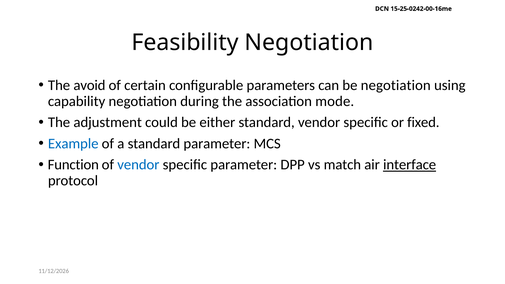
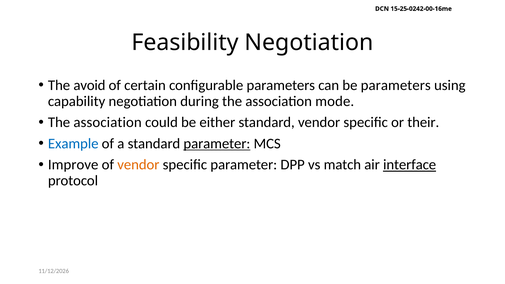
be negotiation: negotiation -> parameters
adjustment at (108, 122): adjustment -> association
fixed: fixed -> their
parameter at (217, 144) underline: none -> present
Function: Function -> Improve
vendor at (138, 165) colour: blue -> orange
